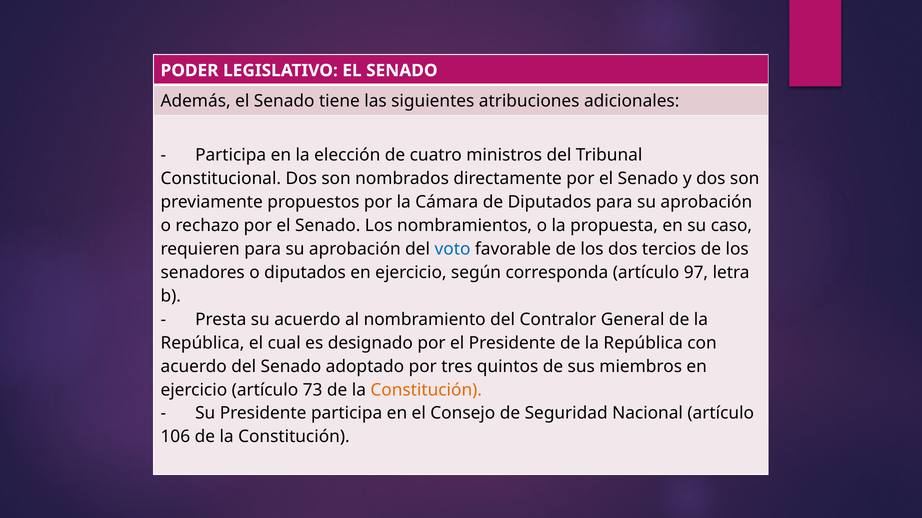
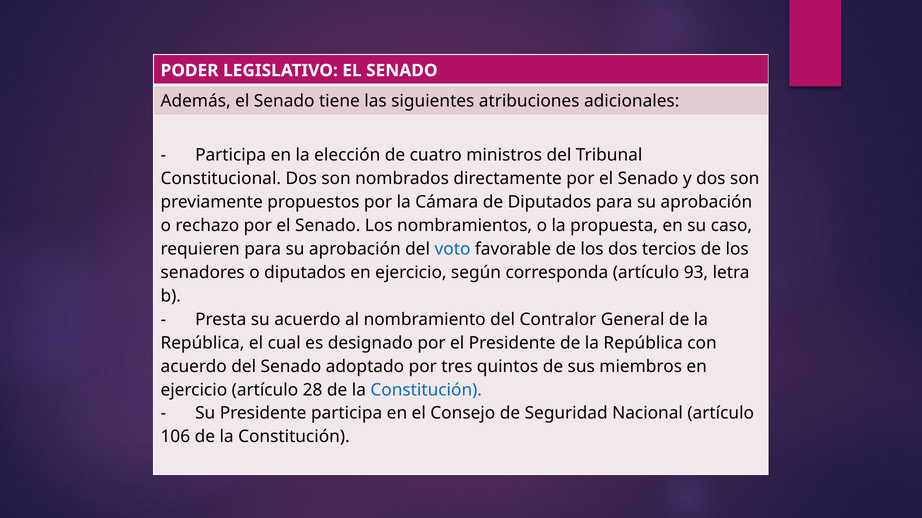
97: 97 -> 93
73: 73 -> 28
Constitución at (426, 390) colour: orange -> blue
